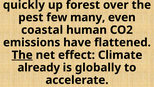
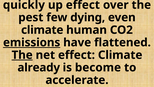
up forest: forest -> effect
many: many -> dying
coastal at (42, 30): coastal -> climate
emissions underline: none -> present
globally: globally -> become
